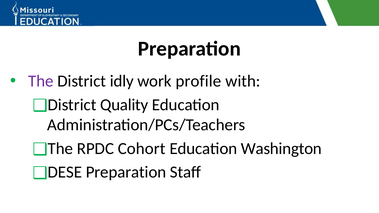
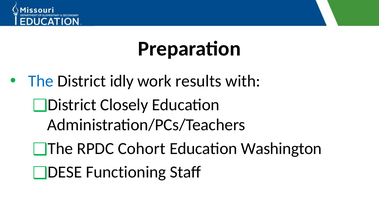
The colour: purple -> blue
profile: profile -> results
Quality: Quality -> Closely
Preparation at (126, 172): Preparation -> Functioning
